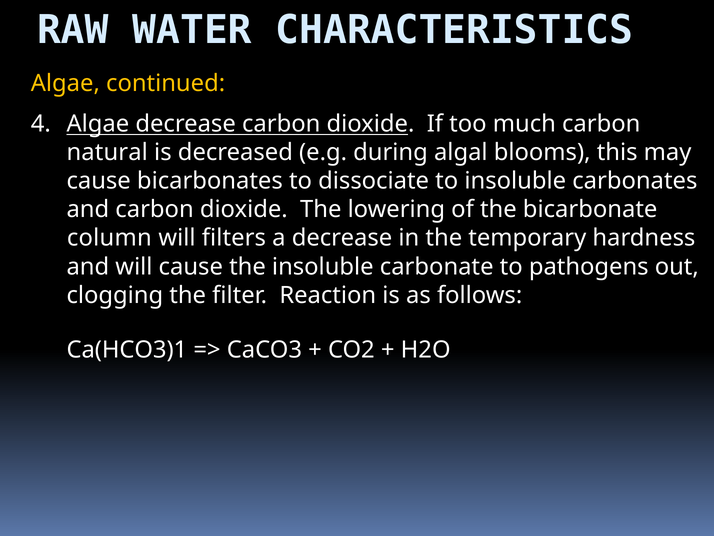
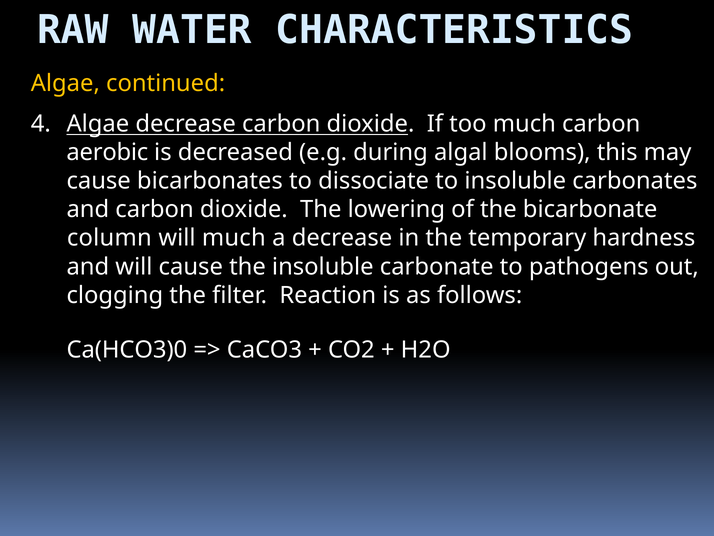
natural: natural -> aerobic
will filters: filters -> much
Ca(HCO3)1: Ca(HCO3)1 -> Ca(HCO3)0
